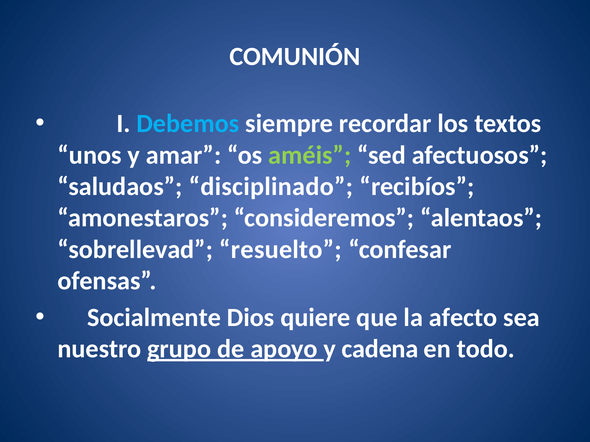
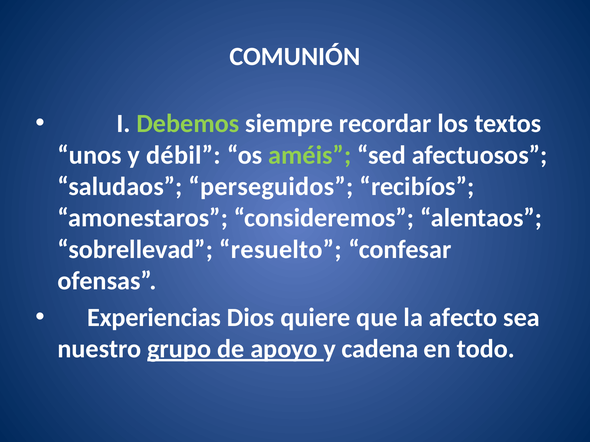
Debemos colour: light blue -> light green
amar: amar -> débil
disciplinado: disciplinado -> perseguidos
Socialmente: Socialmente -> Experiencias
